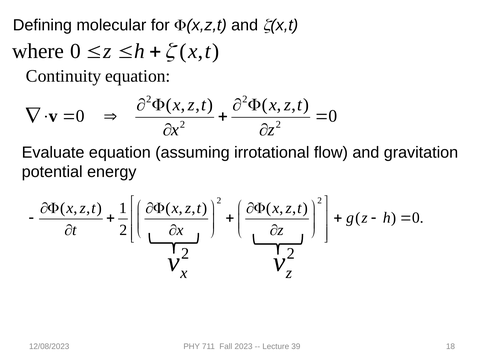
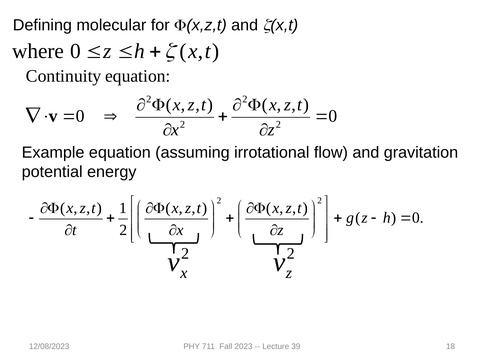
Evaluate: Evaluate -> Example
